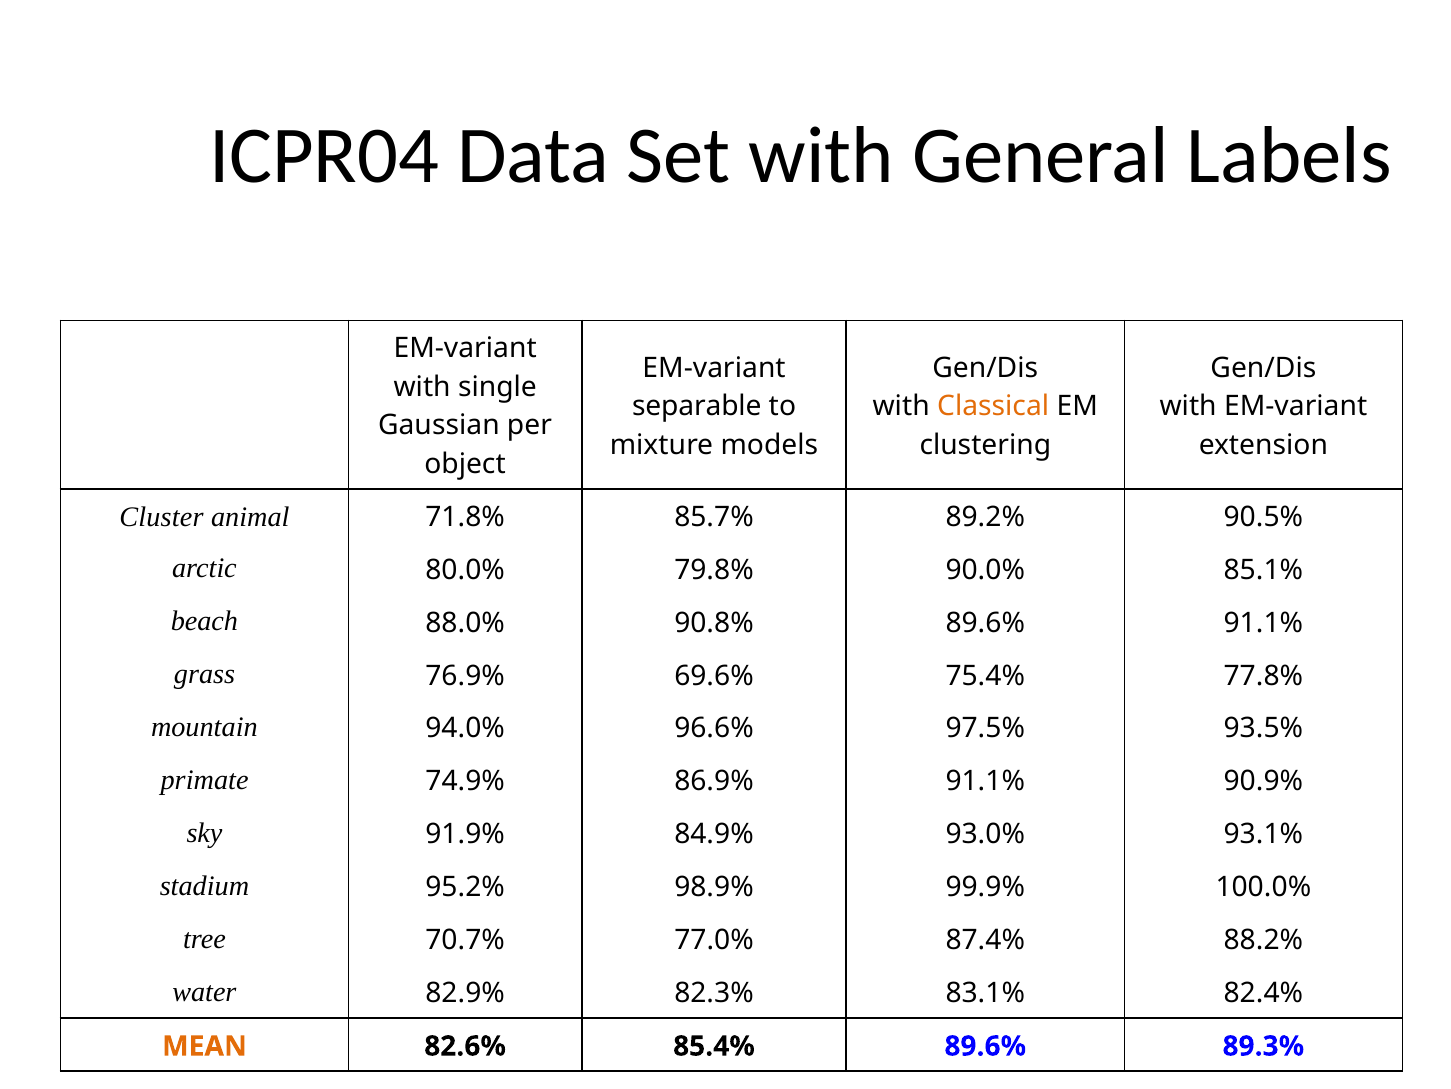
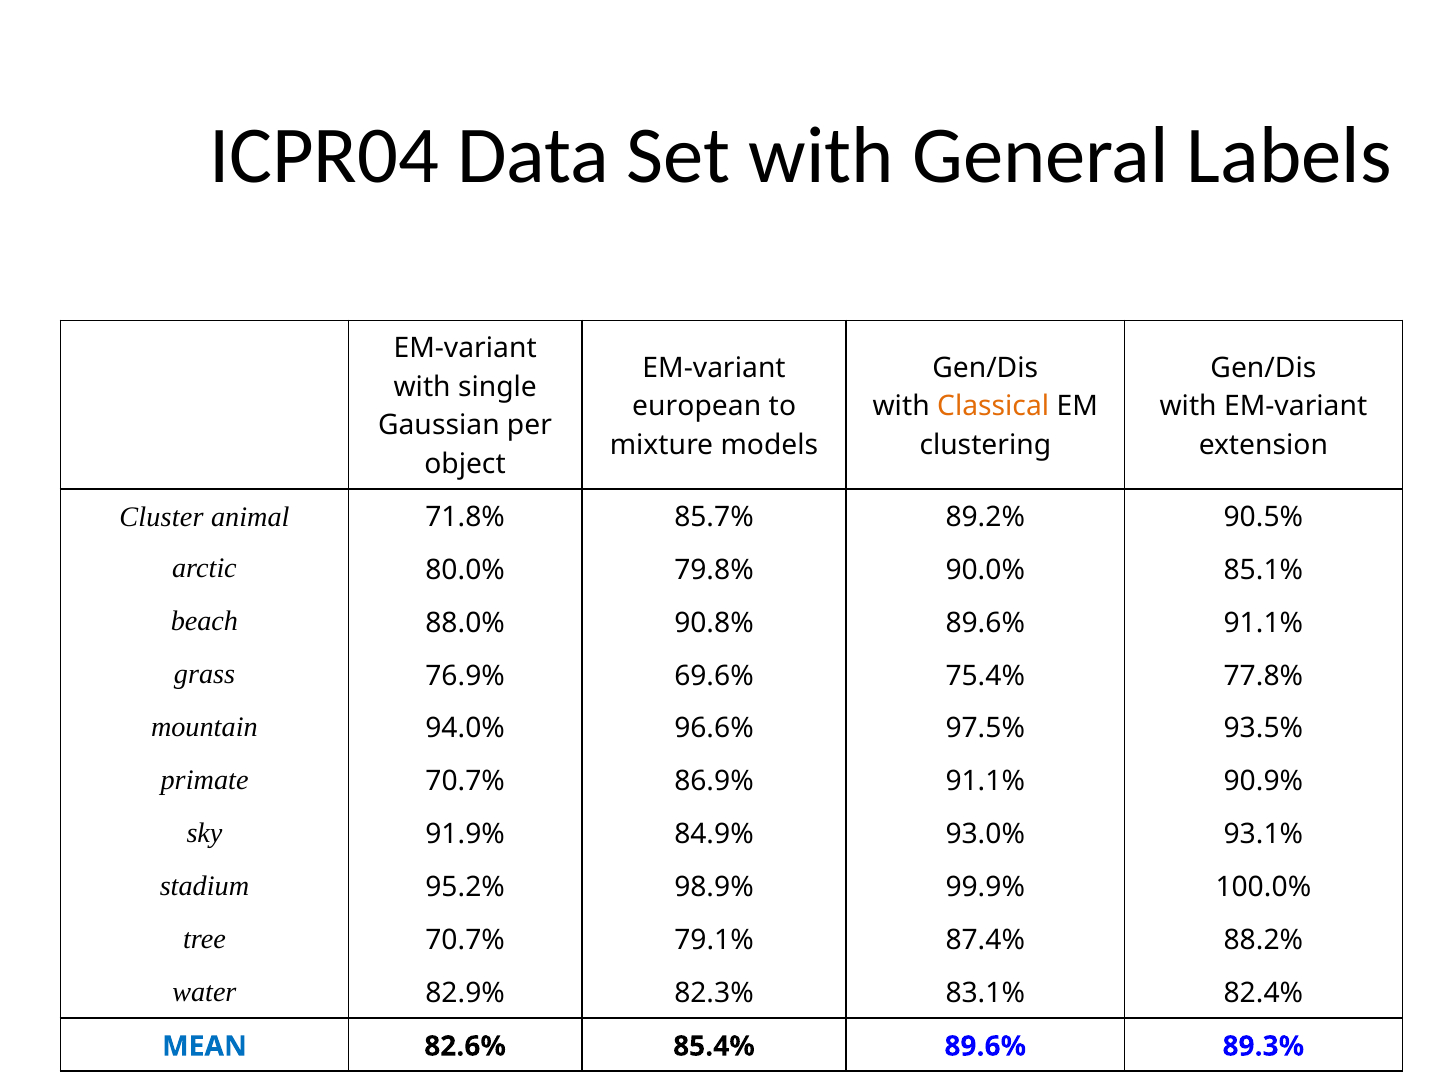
separable: separable -> european
primate 74.9%: 74.9% -> 70.7%
77.0%: 77.0% -> 79.1%
MEAN colour: orange -> blue
